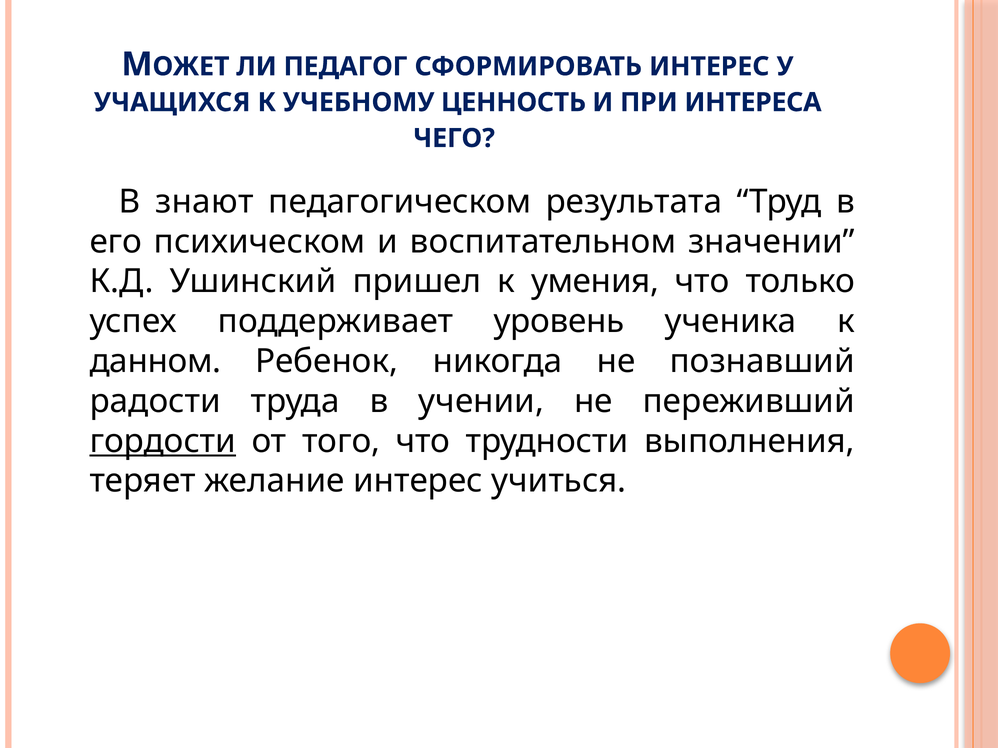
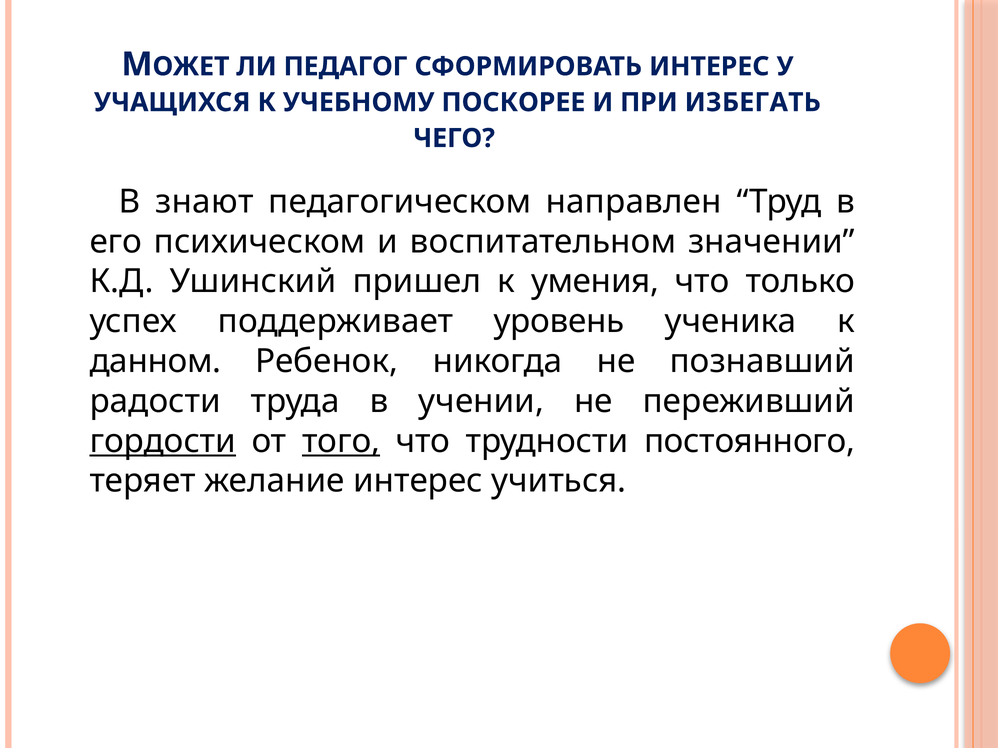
ЦЕННОСТЬ: ЦЕННОСТЬ -> ПОСКОРЕЕ
ИНТЕРЕСА: ИНТЕРЕСА -> ИЗБЕГАТЬ
результата: результата -> направлен
того underline: none -> present
выполнения: выполнения -> постоянного
